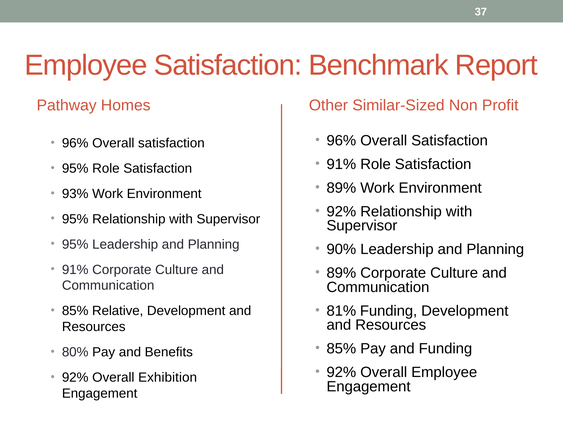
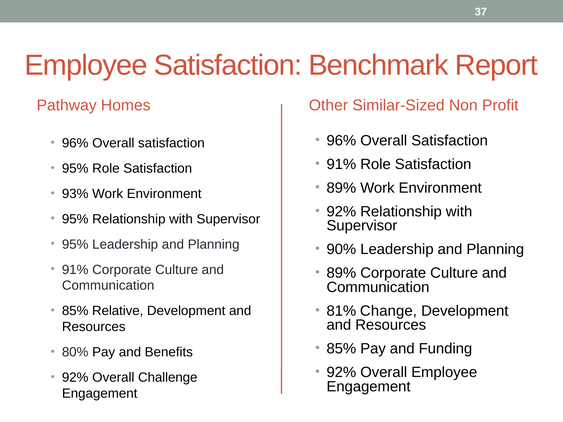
81% Funding: Funding -> Change
Exhibition: Exhibition -> Challenge
